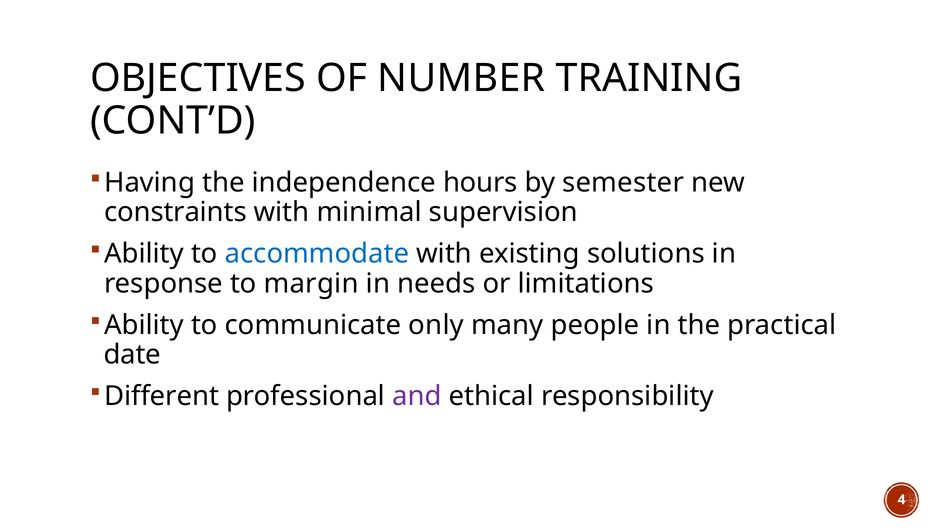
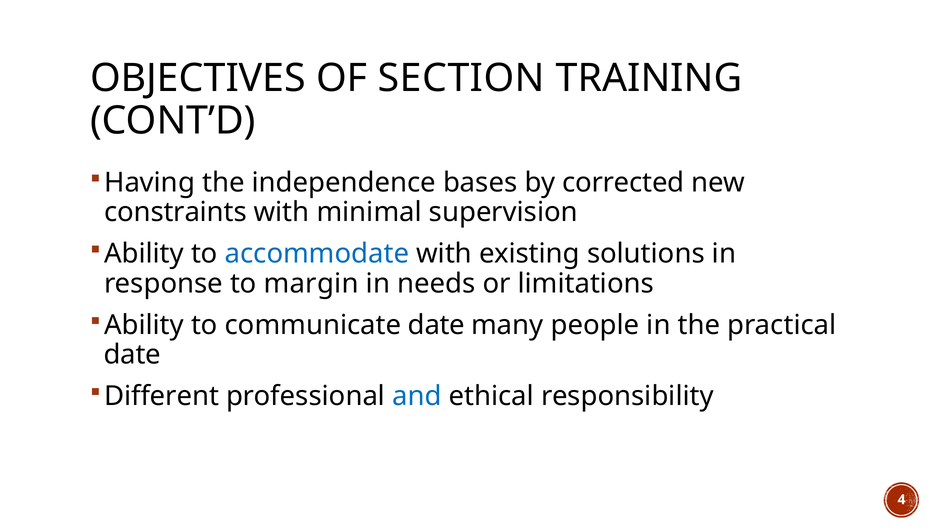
NUMBER: NUMBER -> SECTION
hours: hours -> bases
semester: semester -> corrected
communicate only: only -> date
and colour: purple -> blue
